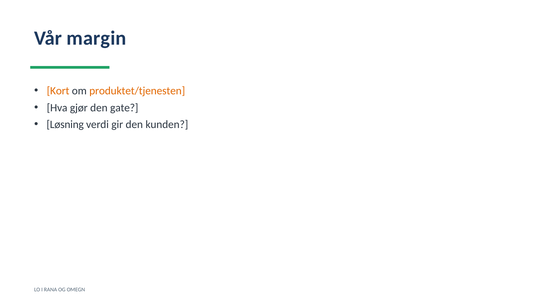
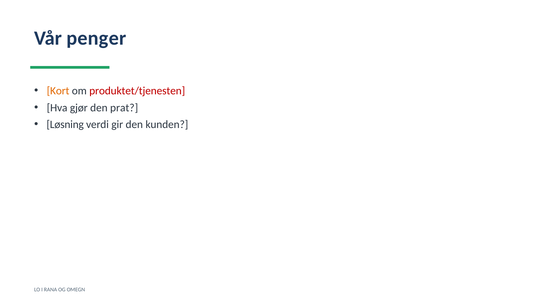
margin: margin -> penger
produktet/tjenesten colour: orange -> red
gate: gate -> prat
